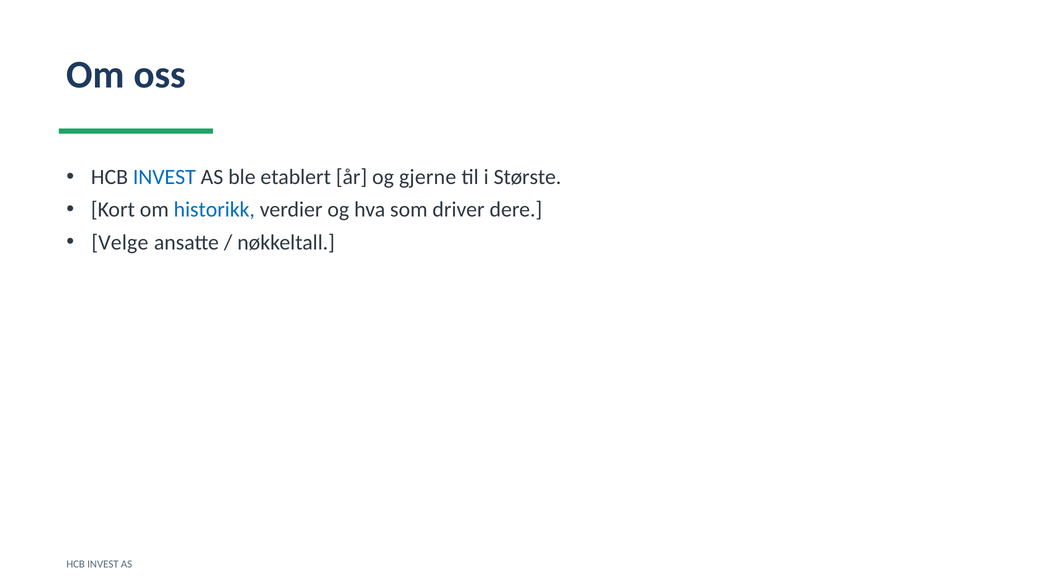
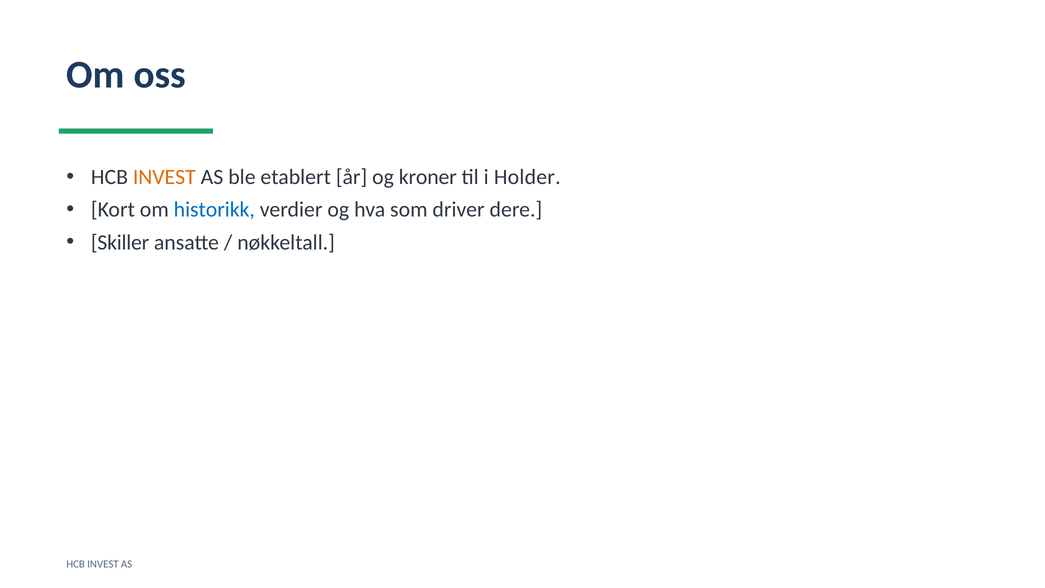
INVEST at (164, 177) colour: blue -> orange
gjerne: gjerne -> kroner
Største: Største -> Holder
Velge: Velge -> Skiller
